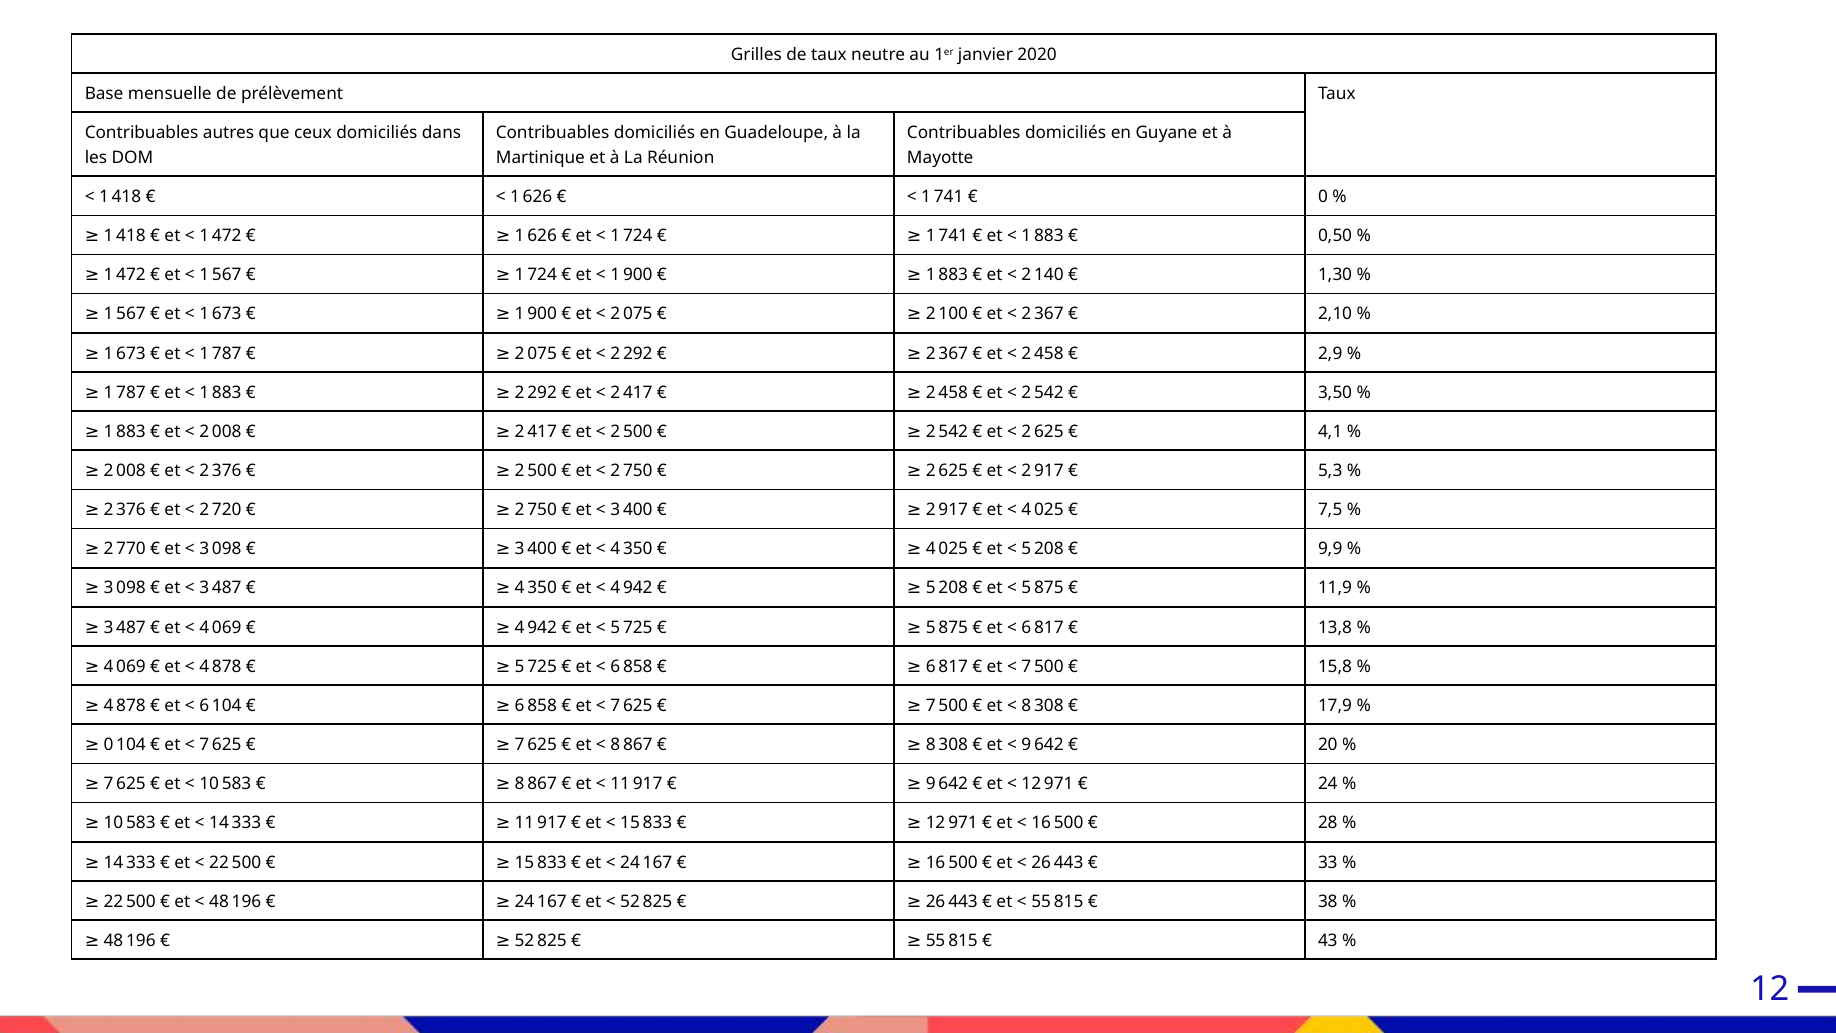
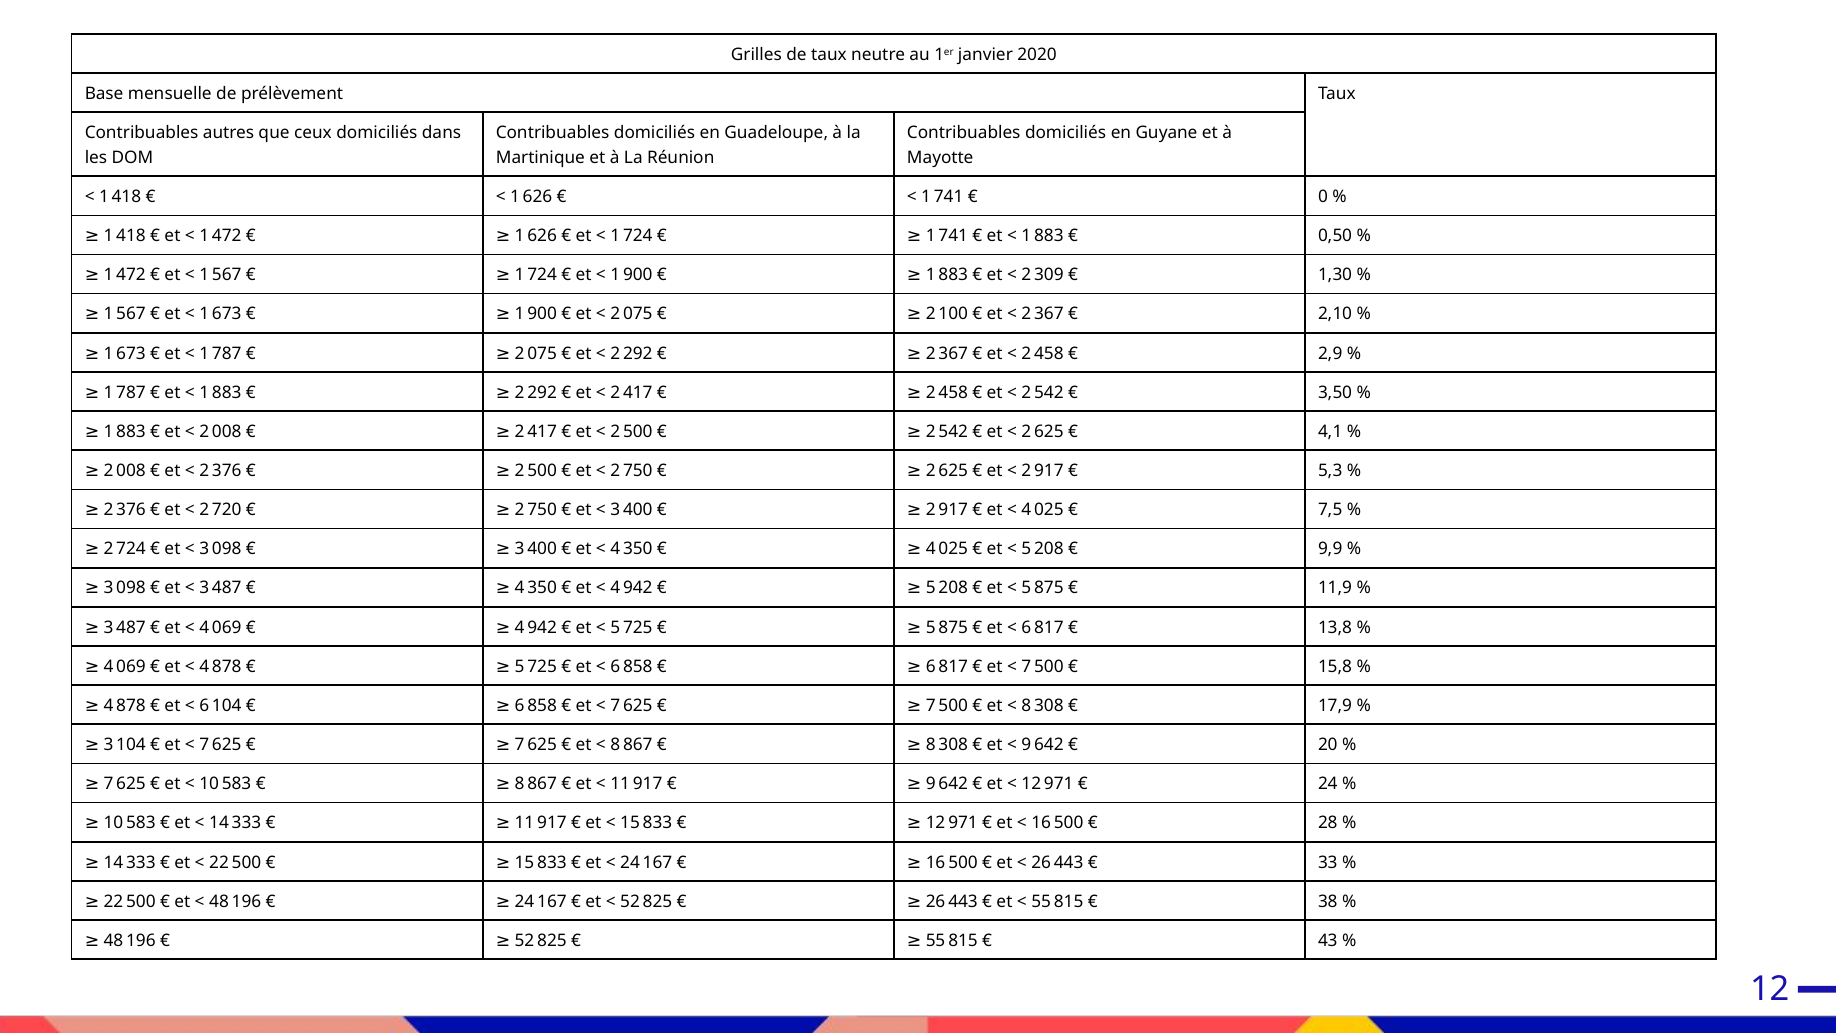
140: 140 -> 309
2 770: 770 -> 724
0 at (109, 745): 0 -> 3
